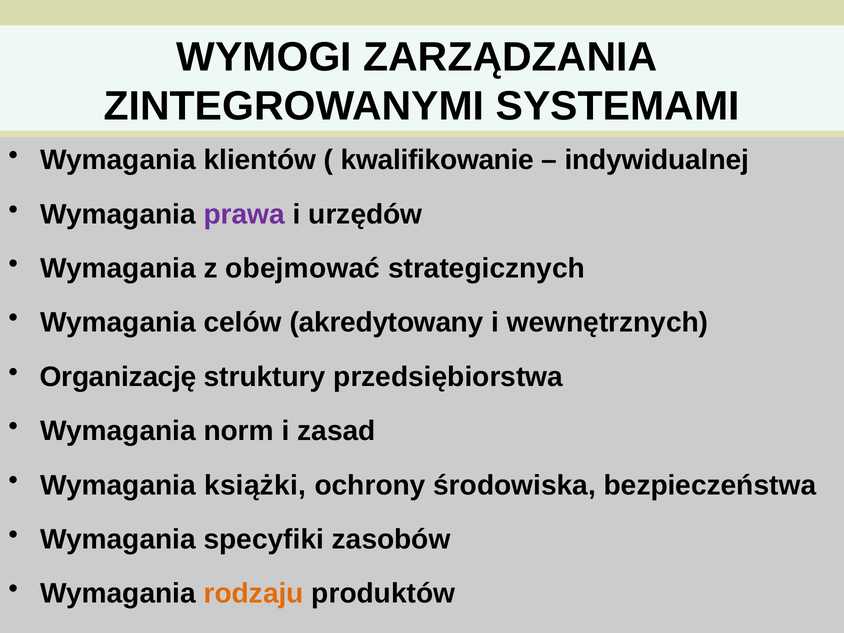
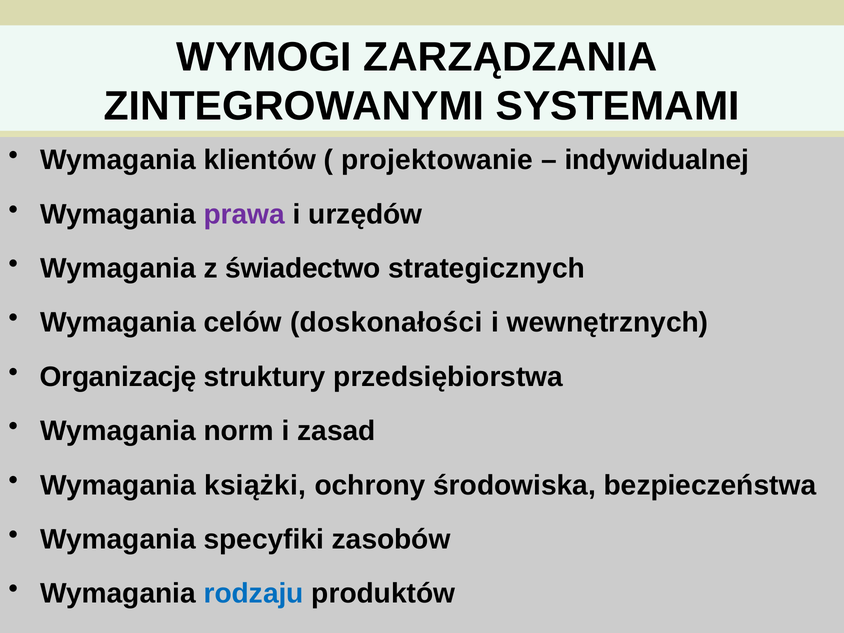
kwalifikowanie: kwalifikowanie -> projektowanie
obejmować: obejmować -> świadectwo
akredytowany: akredytowany -> doskonałości
rodzaju colour: orange -> blue
